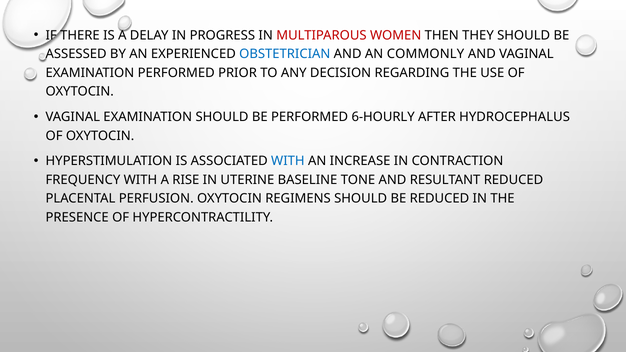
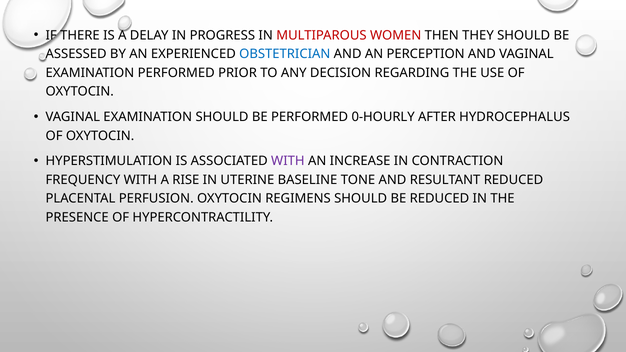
COMMONLY: COMMONLY -> PERCEPTION
6-HOURLY: 6-HOURLY -> 0-HOURLY
WITH at (288, 161) colour: blue -> purple
